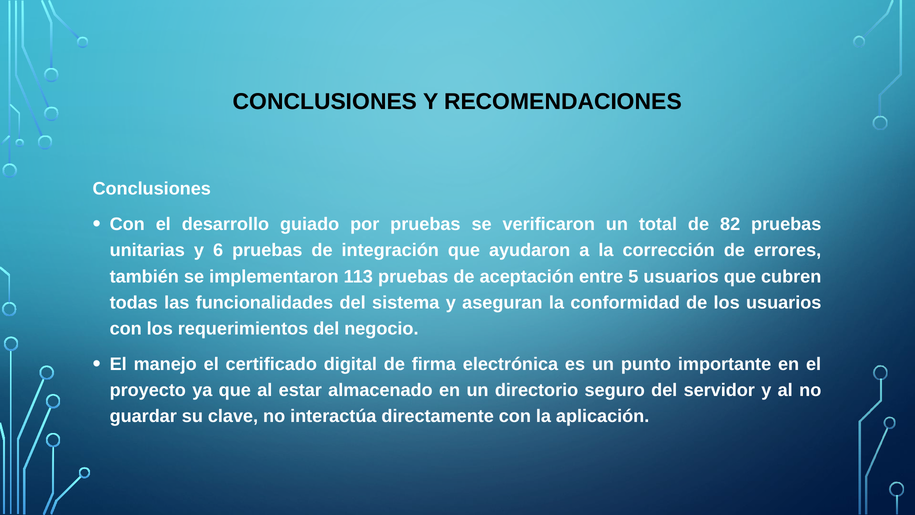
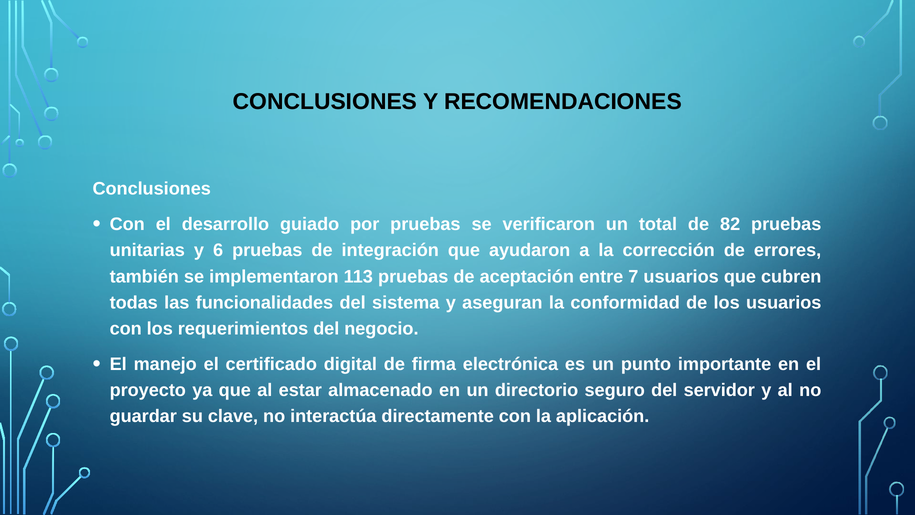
5: 5 -> 7
